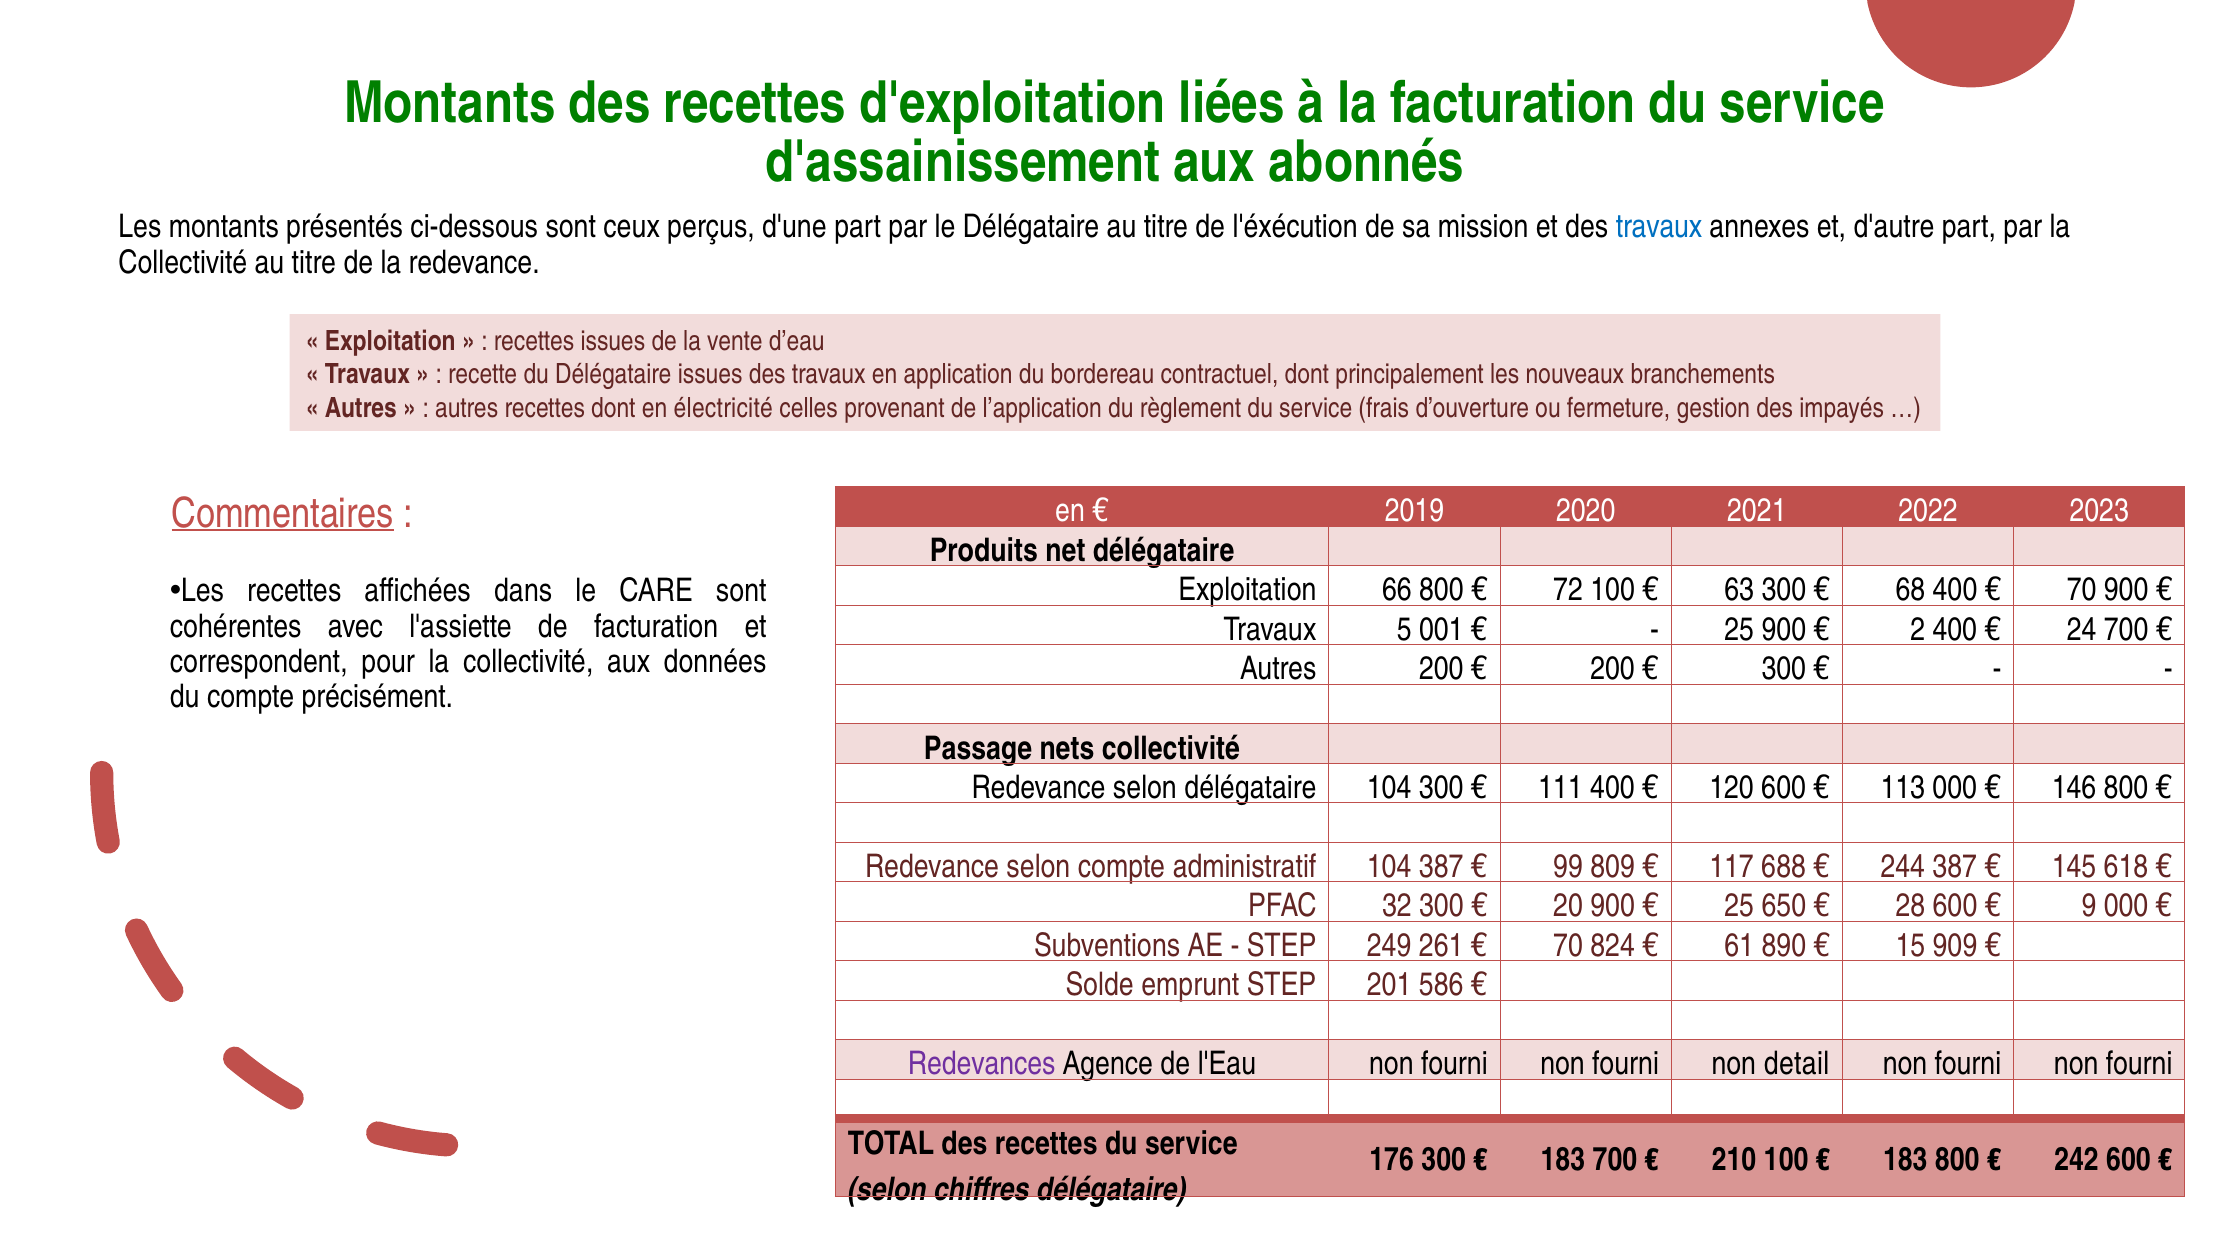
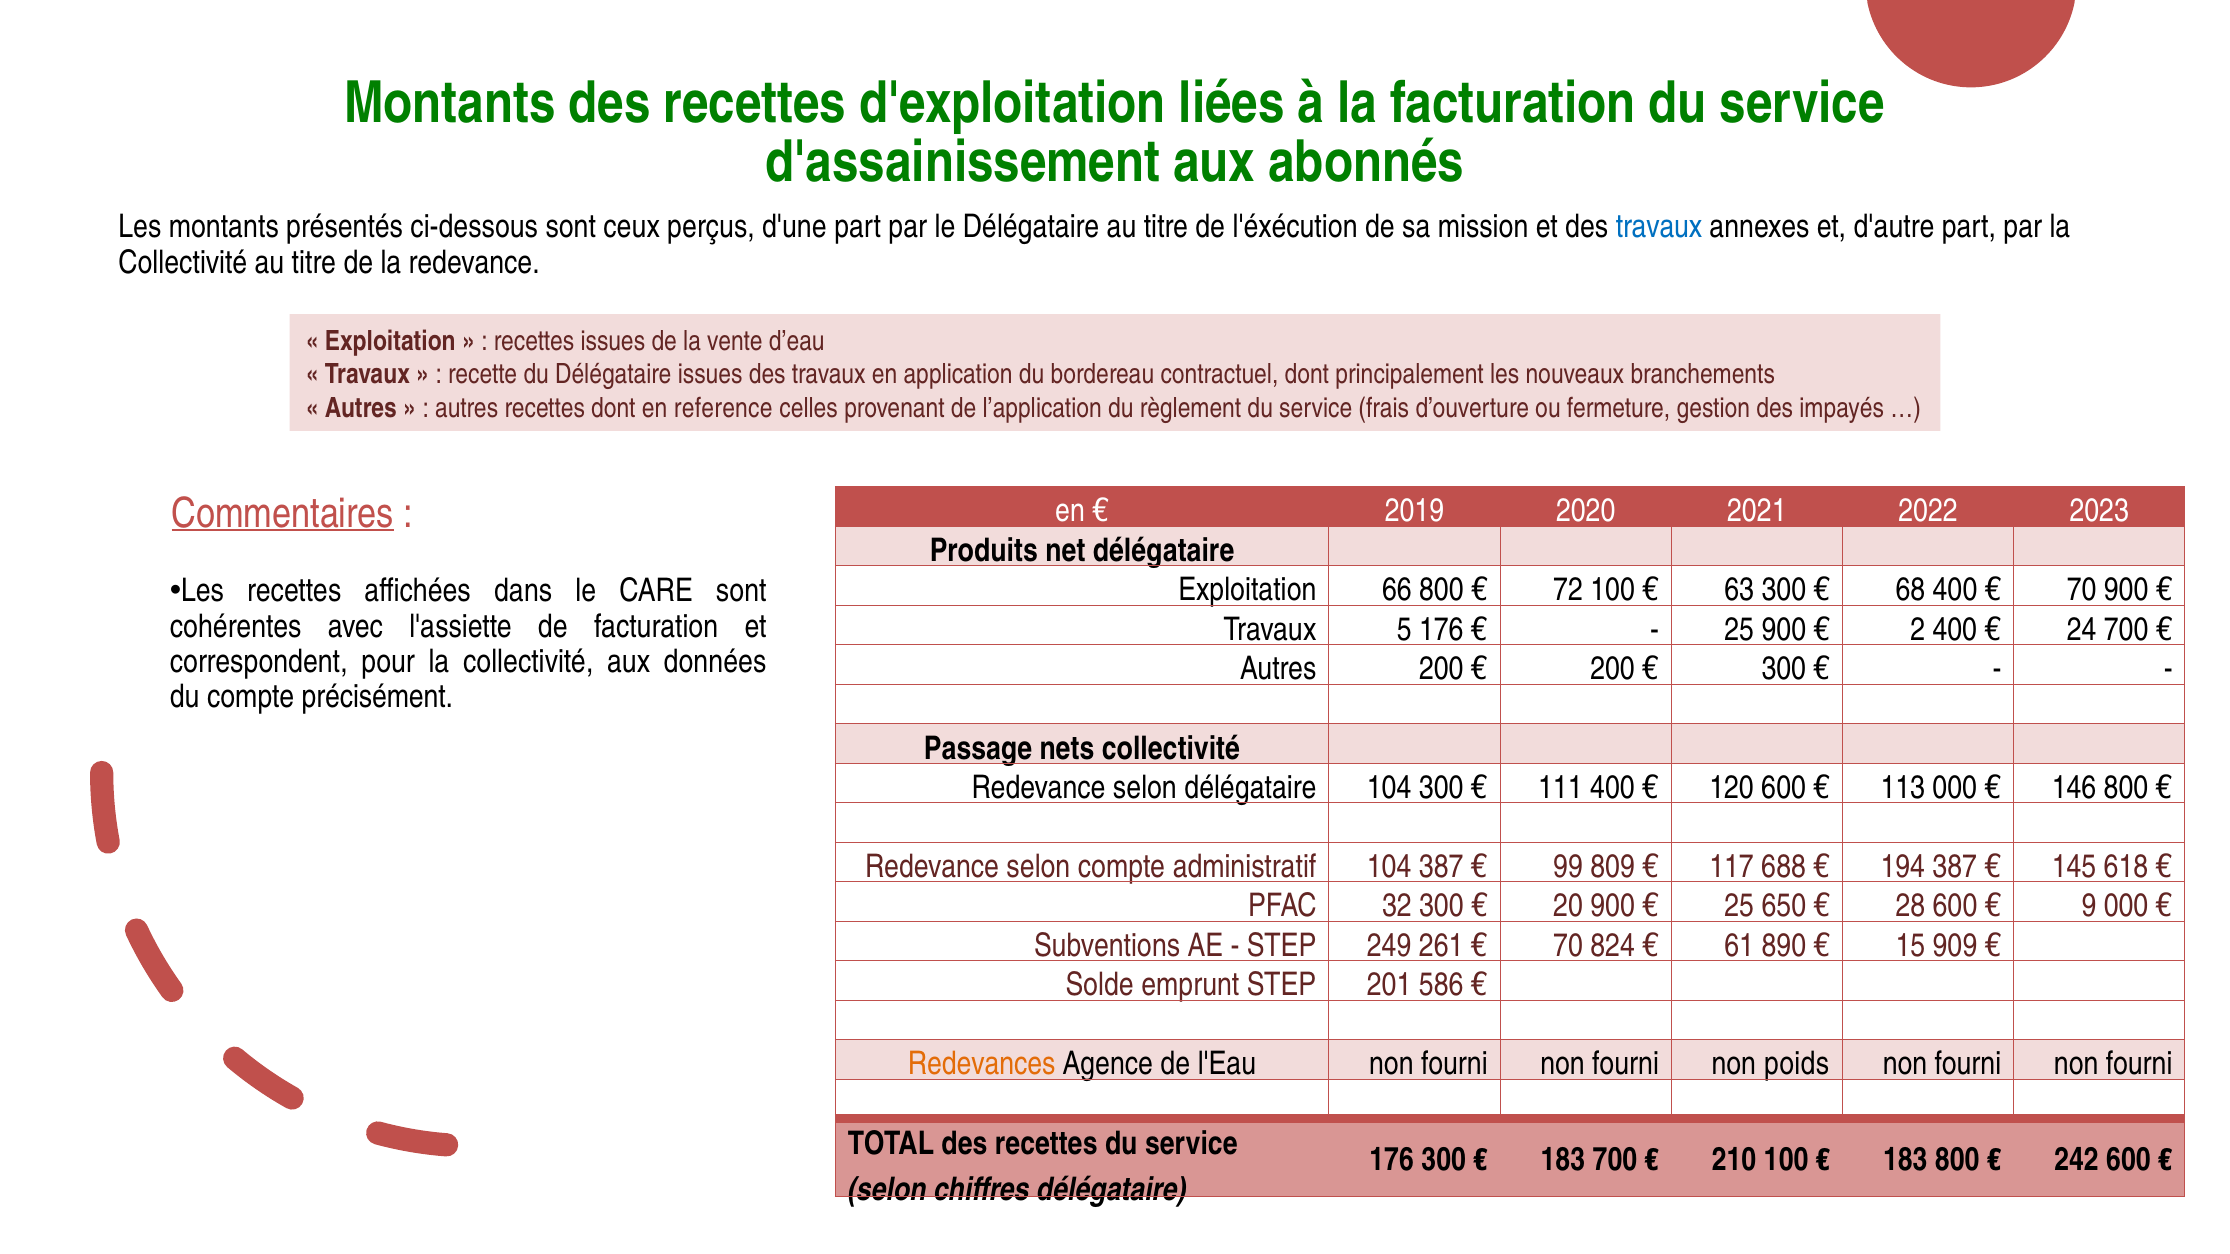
électricité: électricité -> reference
5 001: 001 -> 176
244: 244 -> 194
Redevances colour: purple -> orange
detail: detail -> poids
